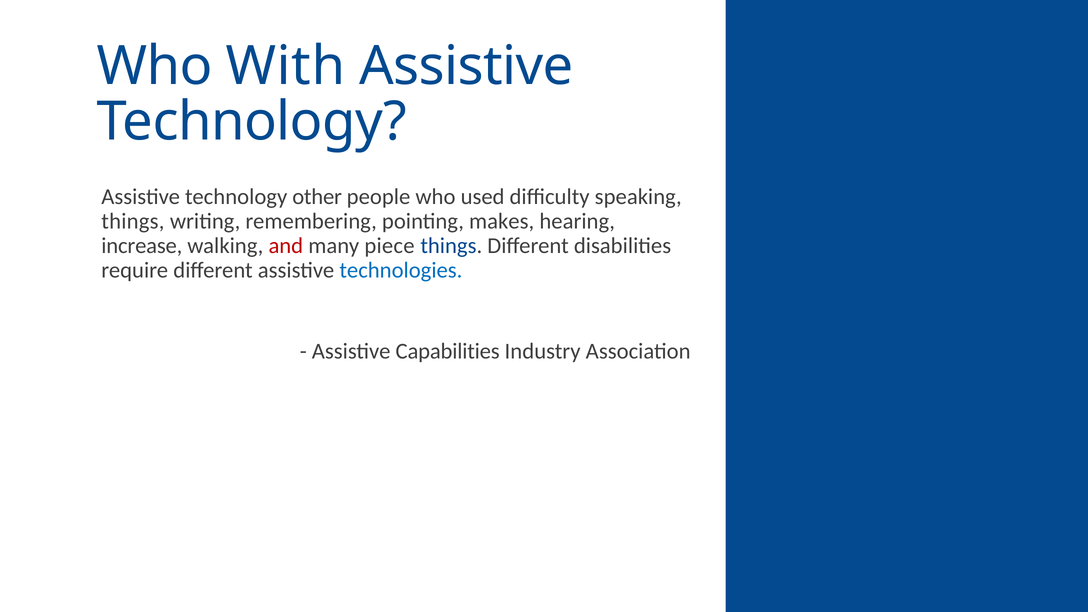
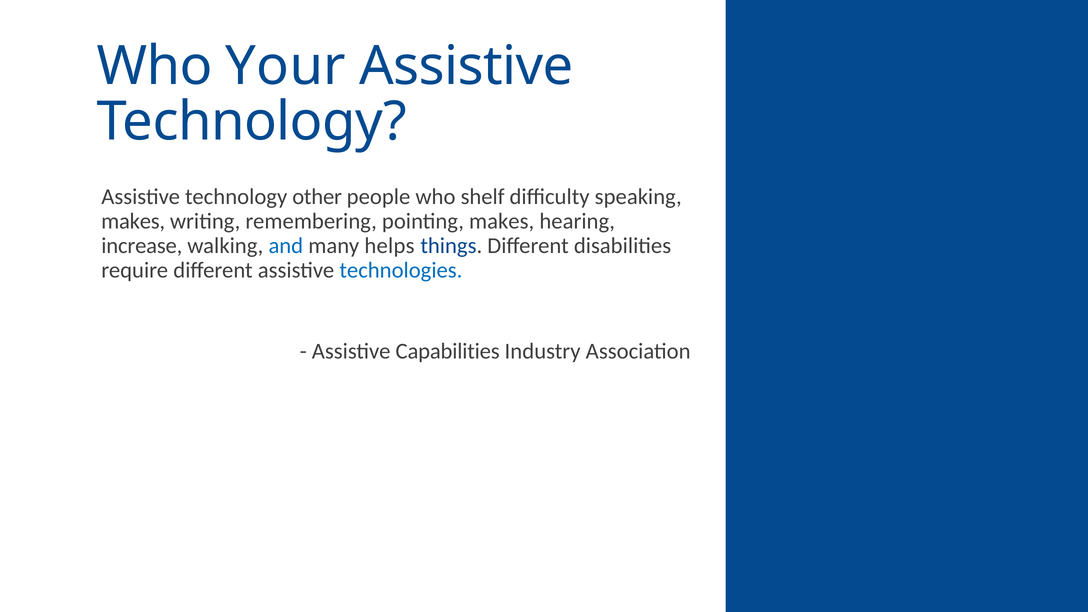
With: With -> Your
used: used -> shelf
things at (133, 221): things -> makes
and colour: red -> blue
piece: piece -> helps
